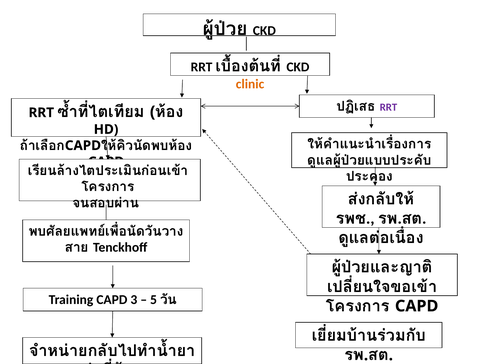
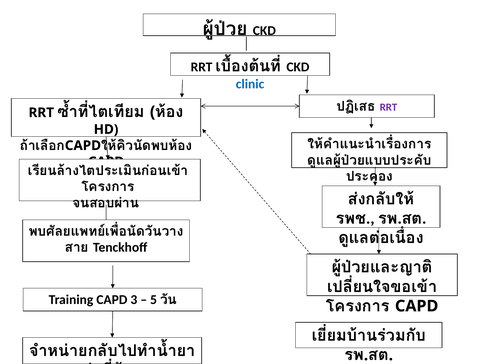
clinic colour: orange -> blue
